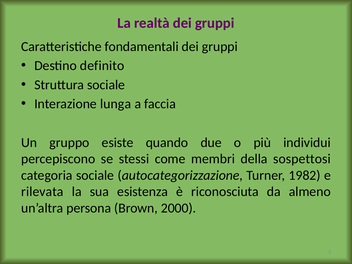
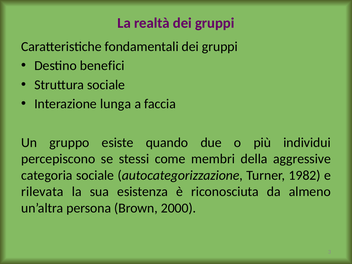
definito: definito -> benefici
sospettosi: sospettosi -> aggressive
